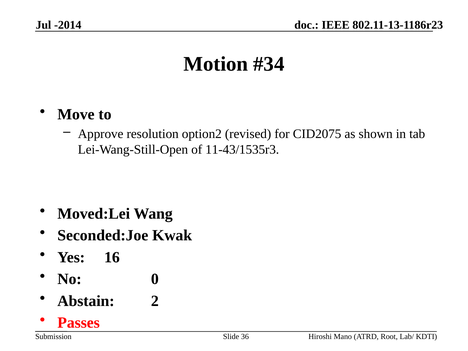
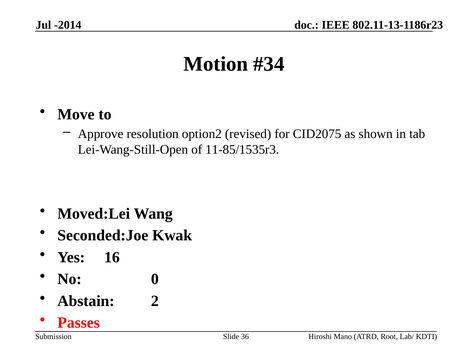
11-43/1535r3: 11-43/1535r3 -> 11-85/1535r3
